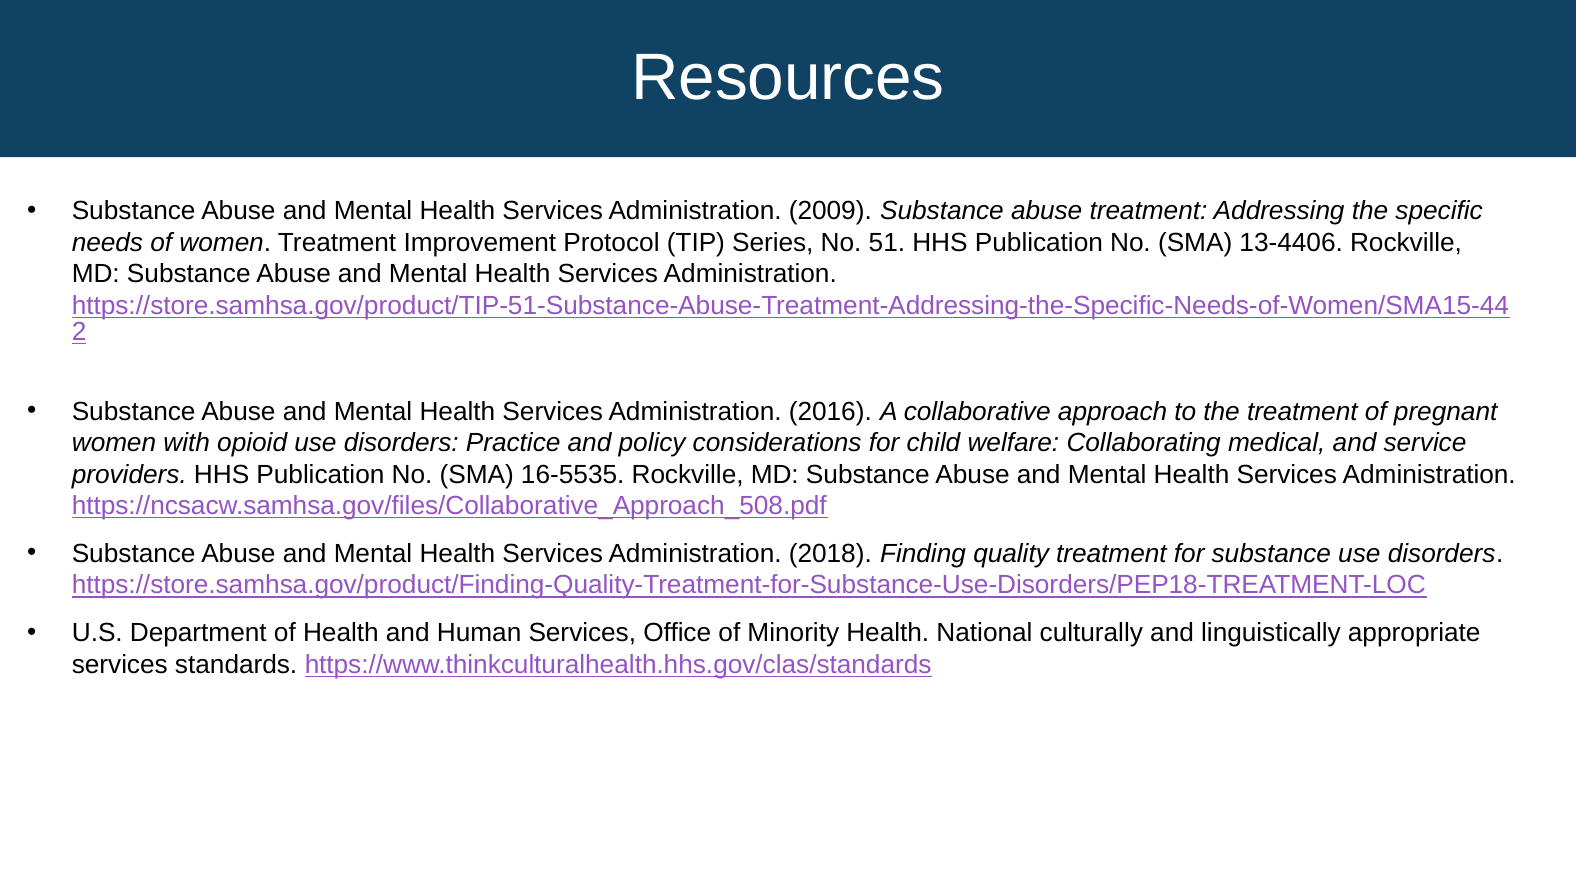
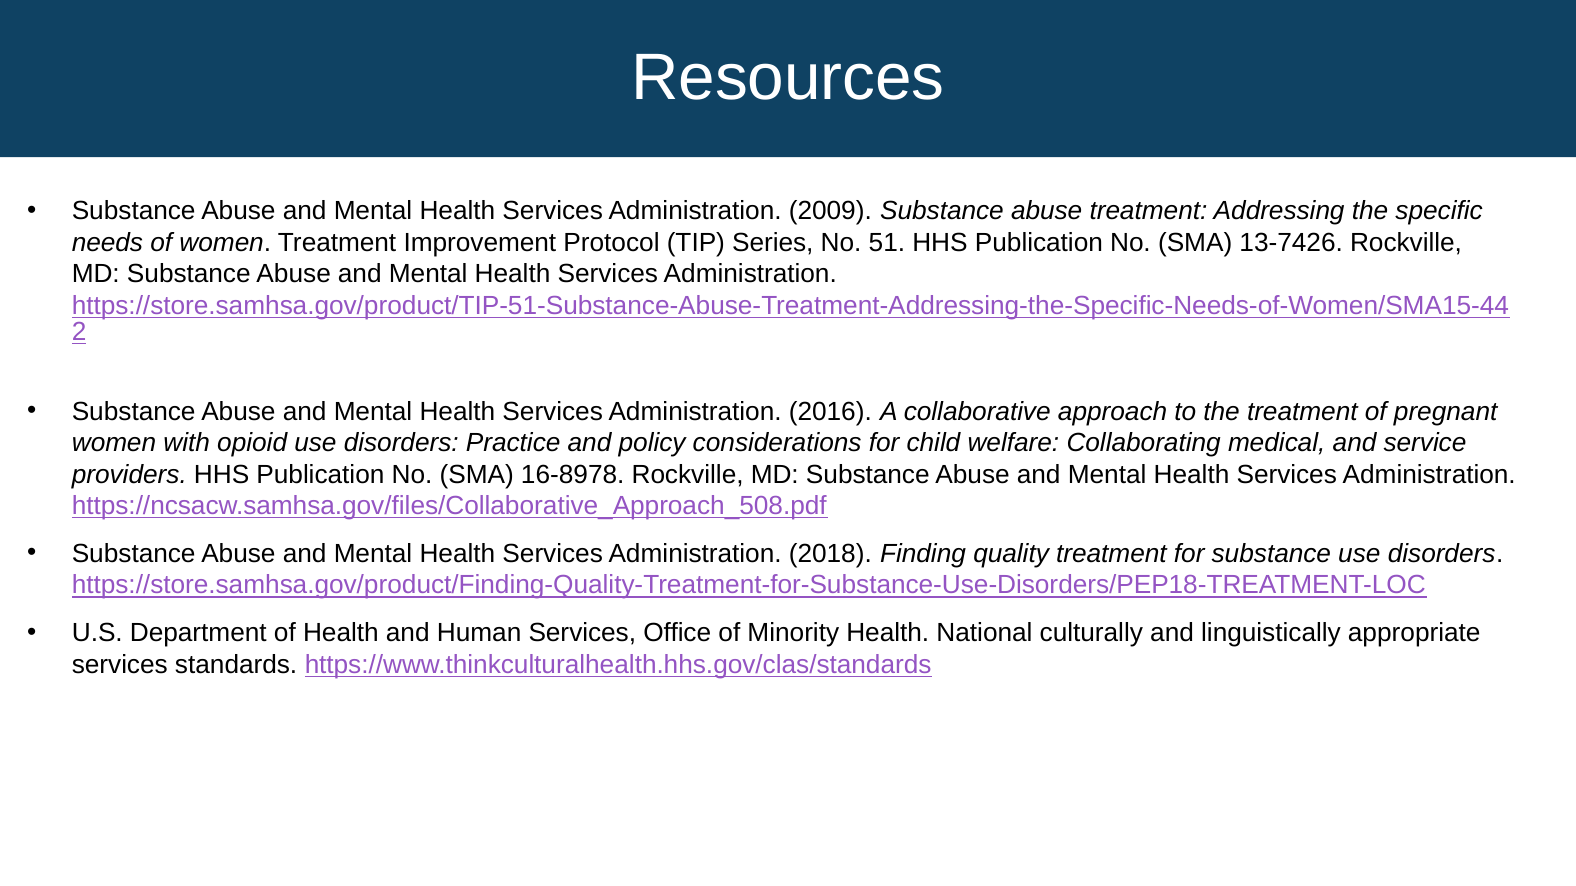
13-4406: 13-4406 -> 13-7426
16-5535: 16-5535 -> 16-8978
